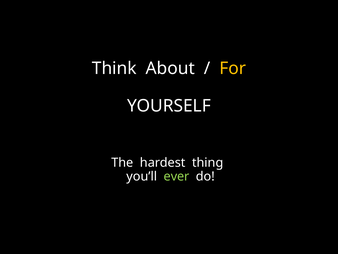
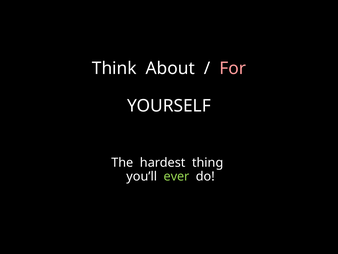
For colour: yellow -> pink
